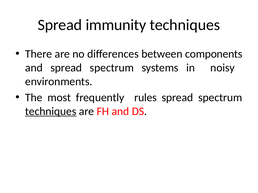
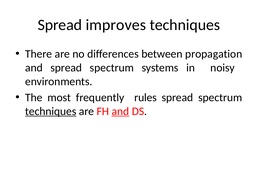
immunity: immunity -> improves
components: components -> propagation
and at (120, 112) underline: none -> present
